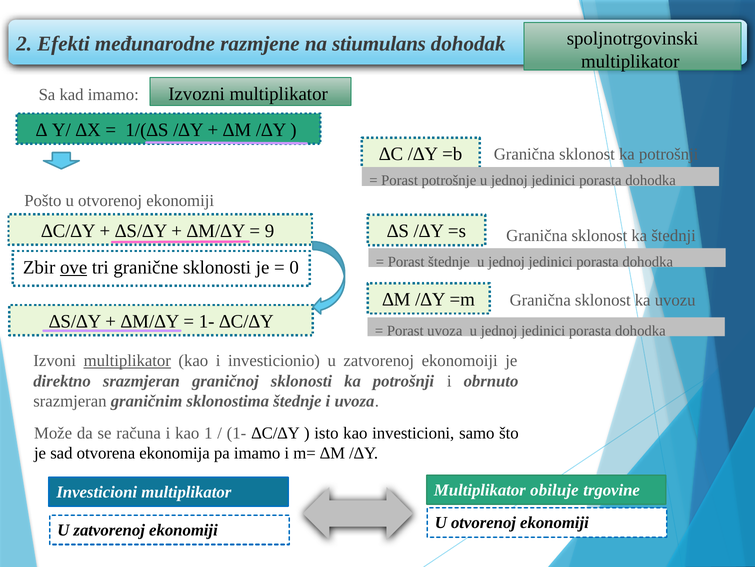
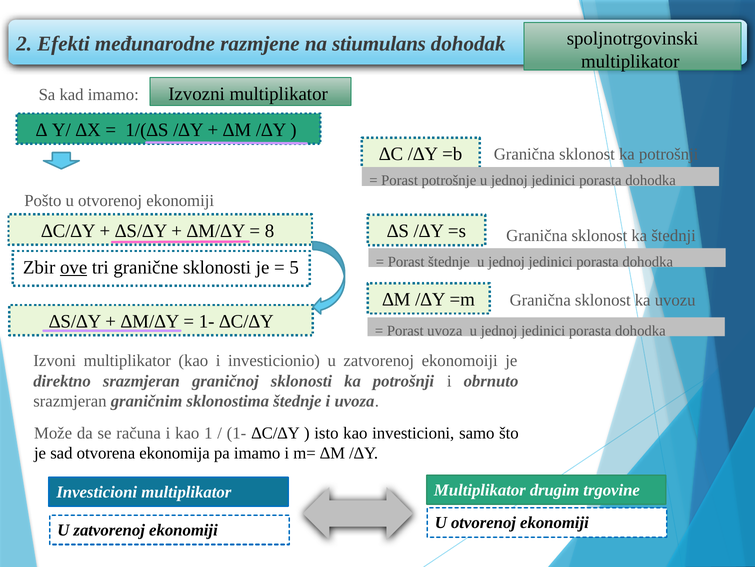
9: 9 -> 8
0: 0 -> 5
multiplikator at (127, 360) underline: present -> none
obiluje: obiluje -> drugim
